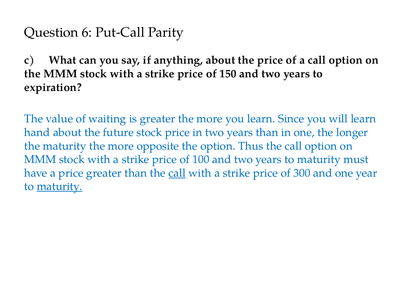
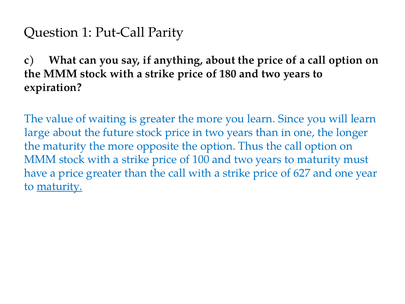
6: 6 -> 1
150: 150 -> 180
hand: hand -> large
call at (177, 173) underline: present -> none
300: 300 -> 627
